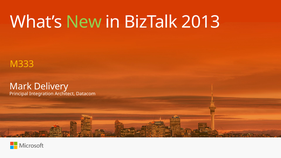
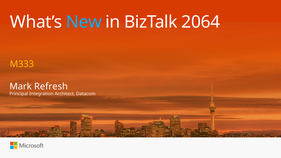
New colour: light green -> light blue
2013: 2013 -> 2064
Delivery: Delivery -> Refresh
